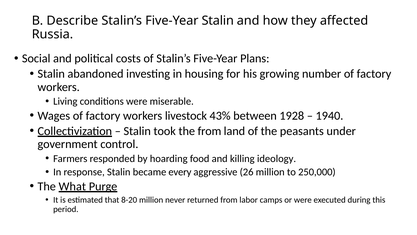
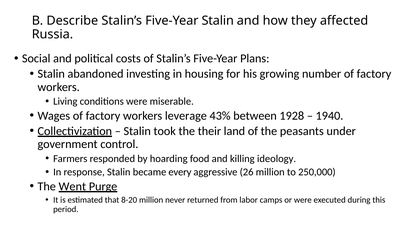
livestock: livestock -> leverage
the from: from -> their
What: What -> Went
